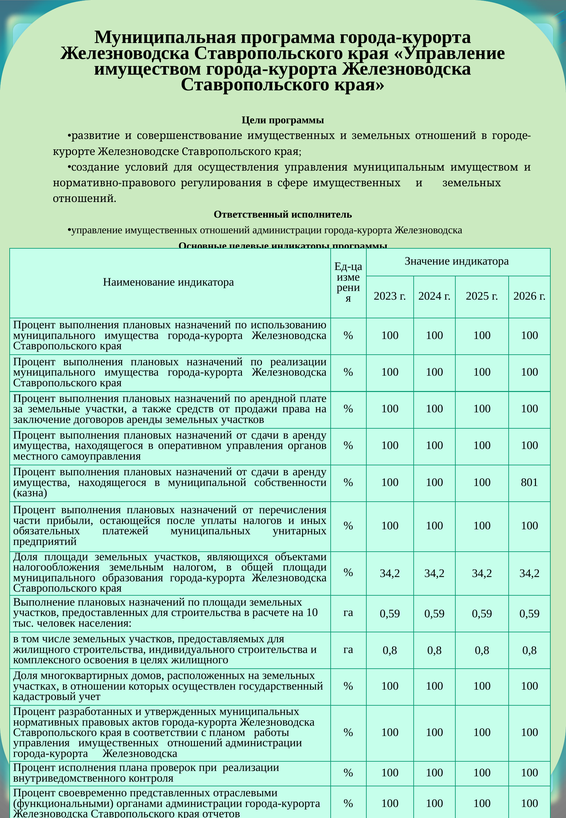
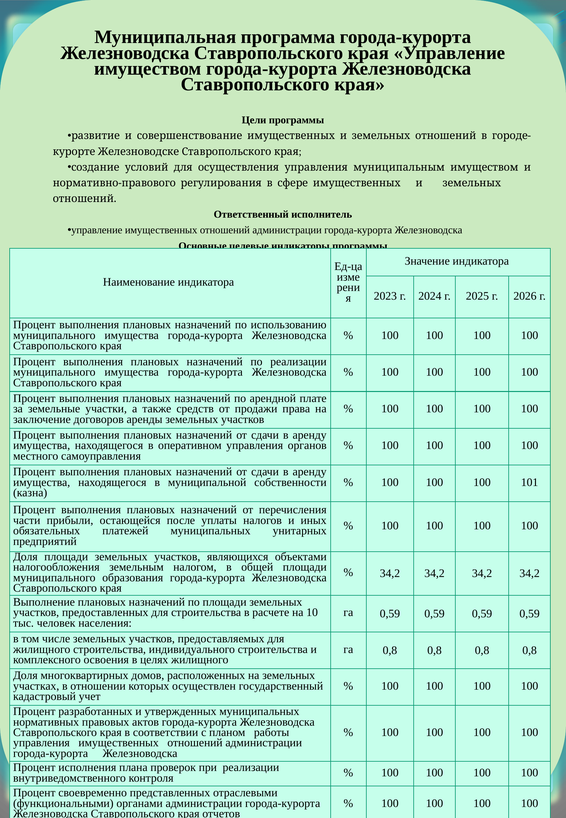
801: 801 -> 101
